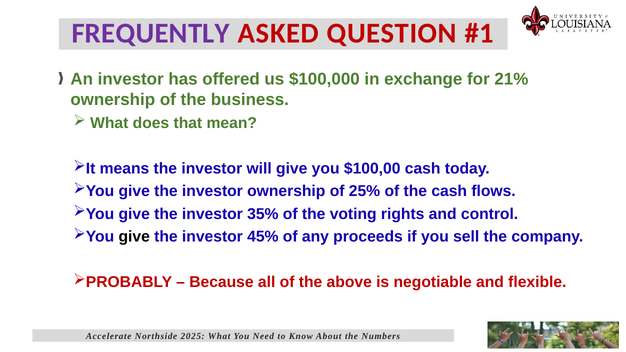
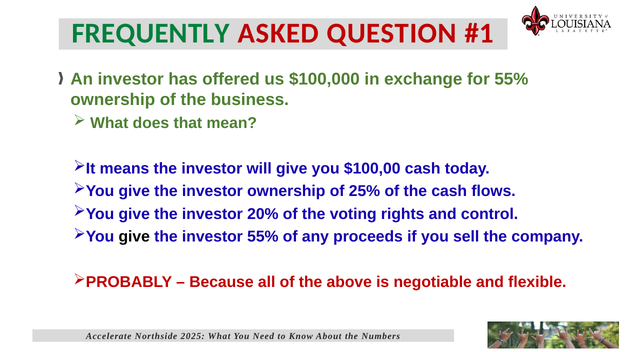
FREQUENTLY colour: purple -> green
for 21%: 21% -> 55%
35%: 35% -> 20%
investor 45%: 45% -> 55%
